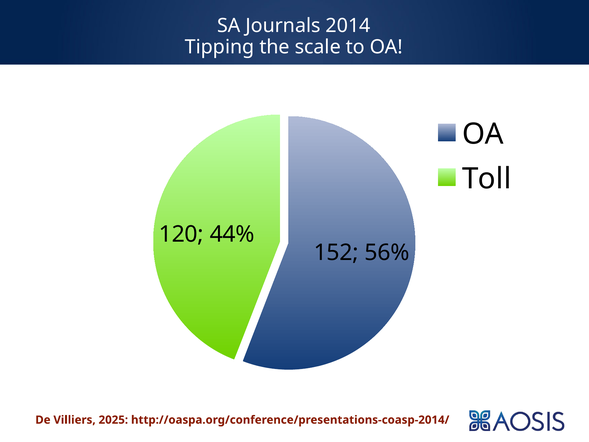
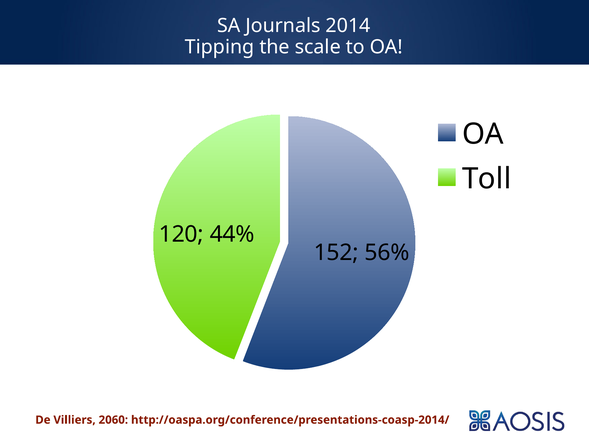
2025: 2025 -> 2060
